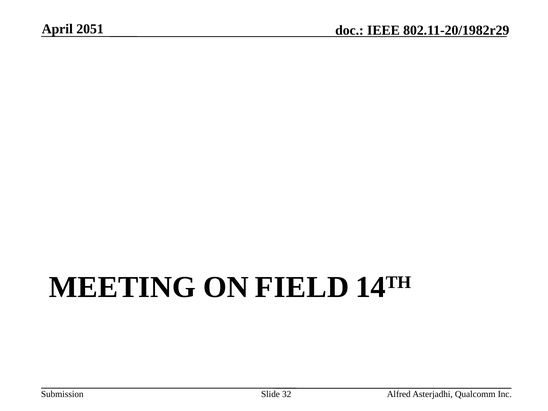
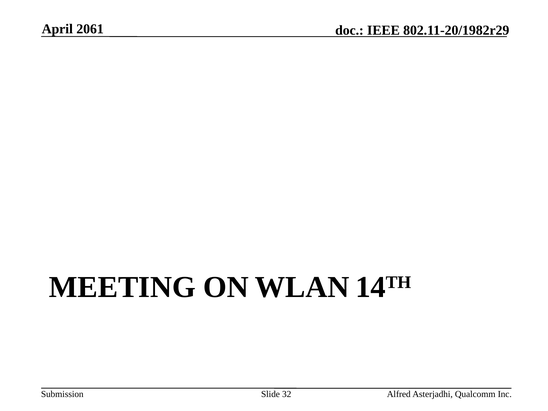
2051: 2051 -> 2061
FIELD: FIELD -> WLAN
